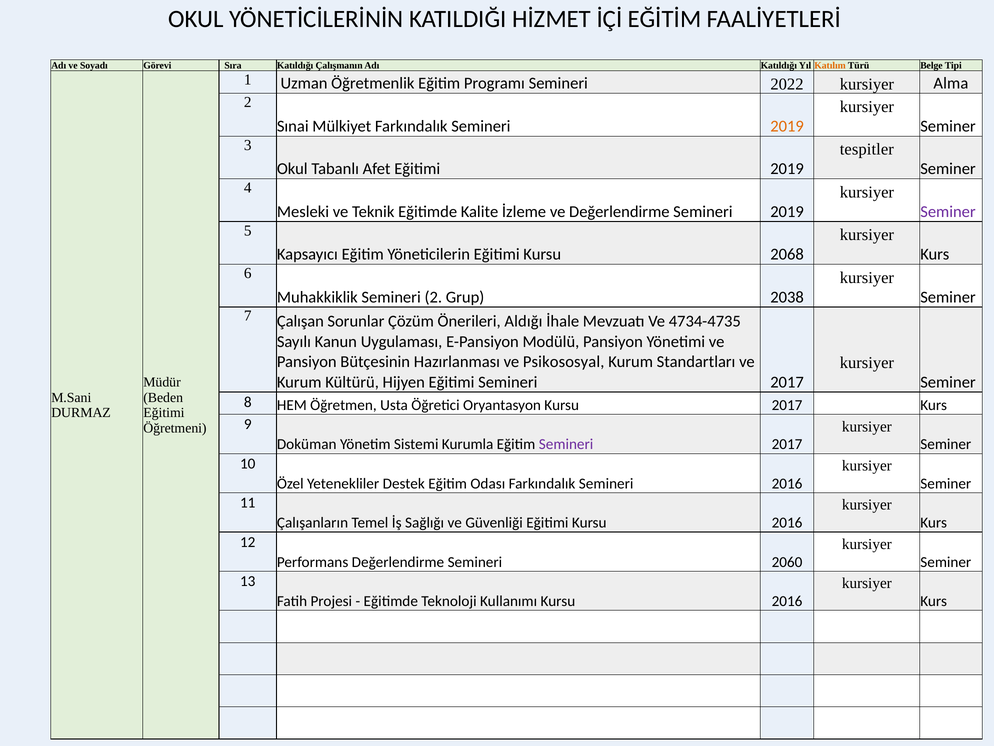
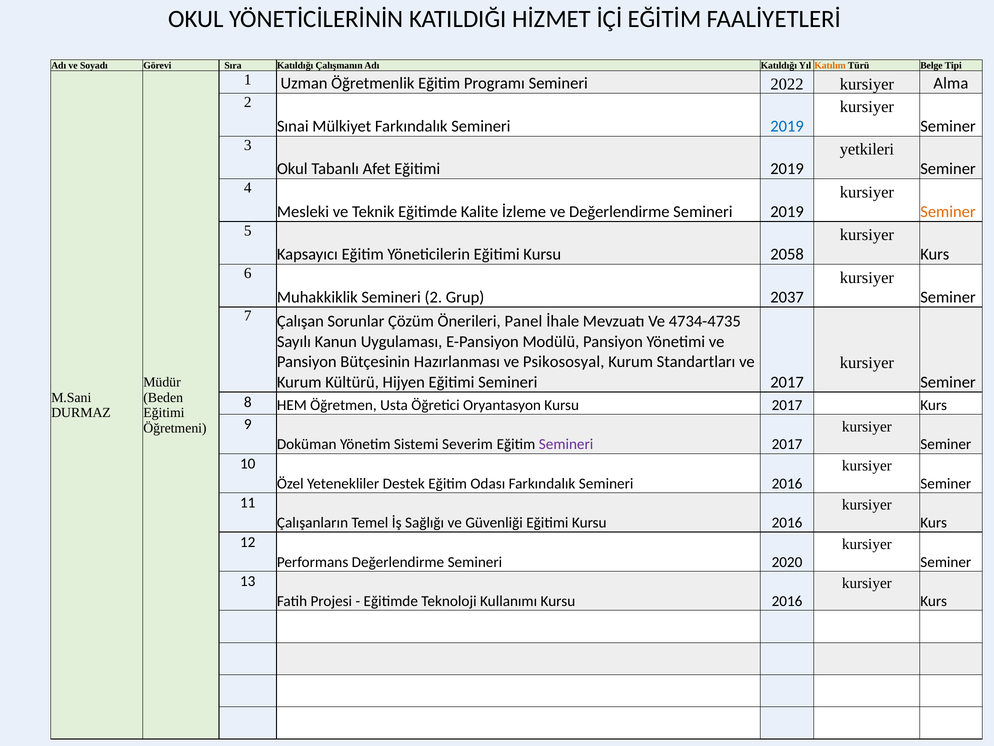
2019 at (787, 126) colour: orange -> blue
tespitler: tespitler -> yetkileri
Seminer at (948, 211) colour: purple -> orange
2068: 2068 -> 2058
2038: 2038 -> 2037
Aldığı: Aldığı -> Panel
Kurumla: Kurumla -> Severim
2060: 2060 -> 2020
